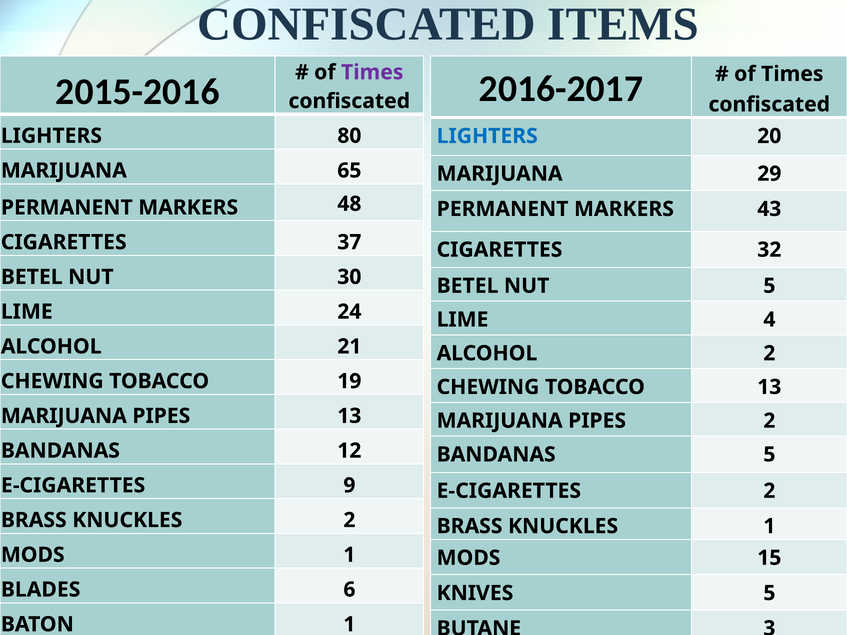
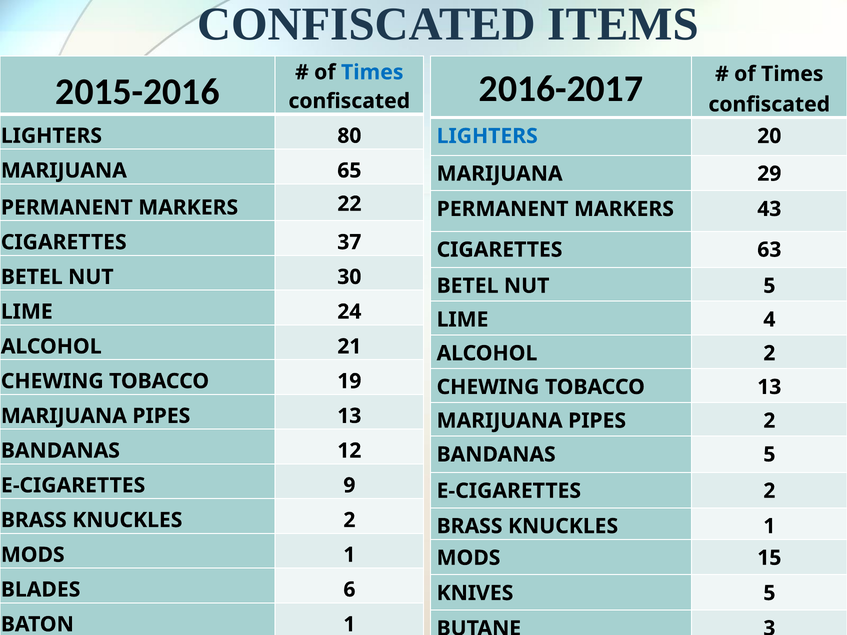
Times at (372, 72) colour: purple -> blue
48: 48 -> 22
32: 32 -> 63
